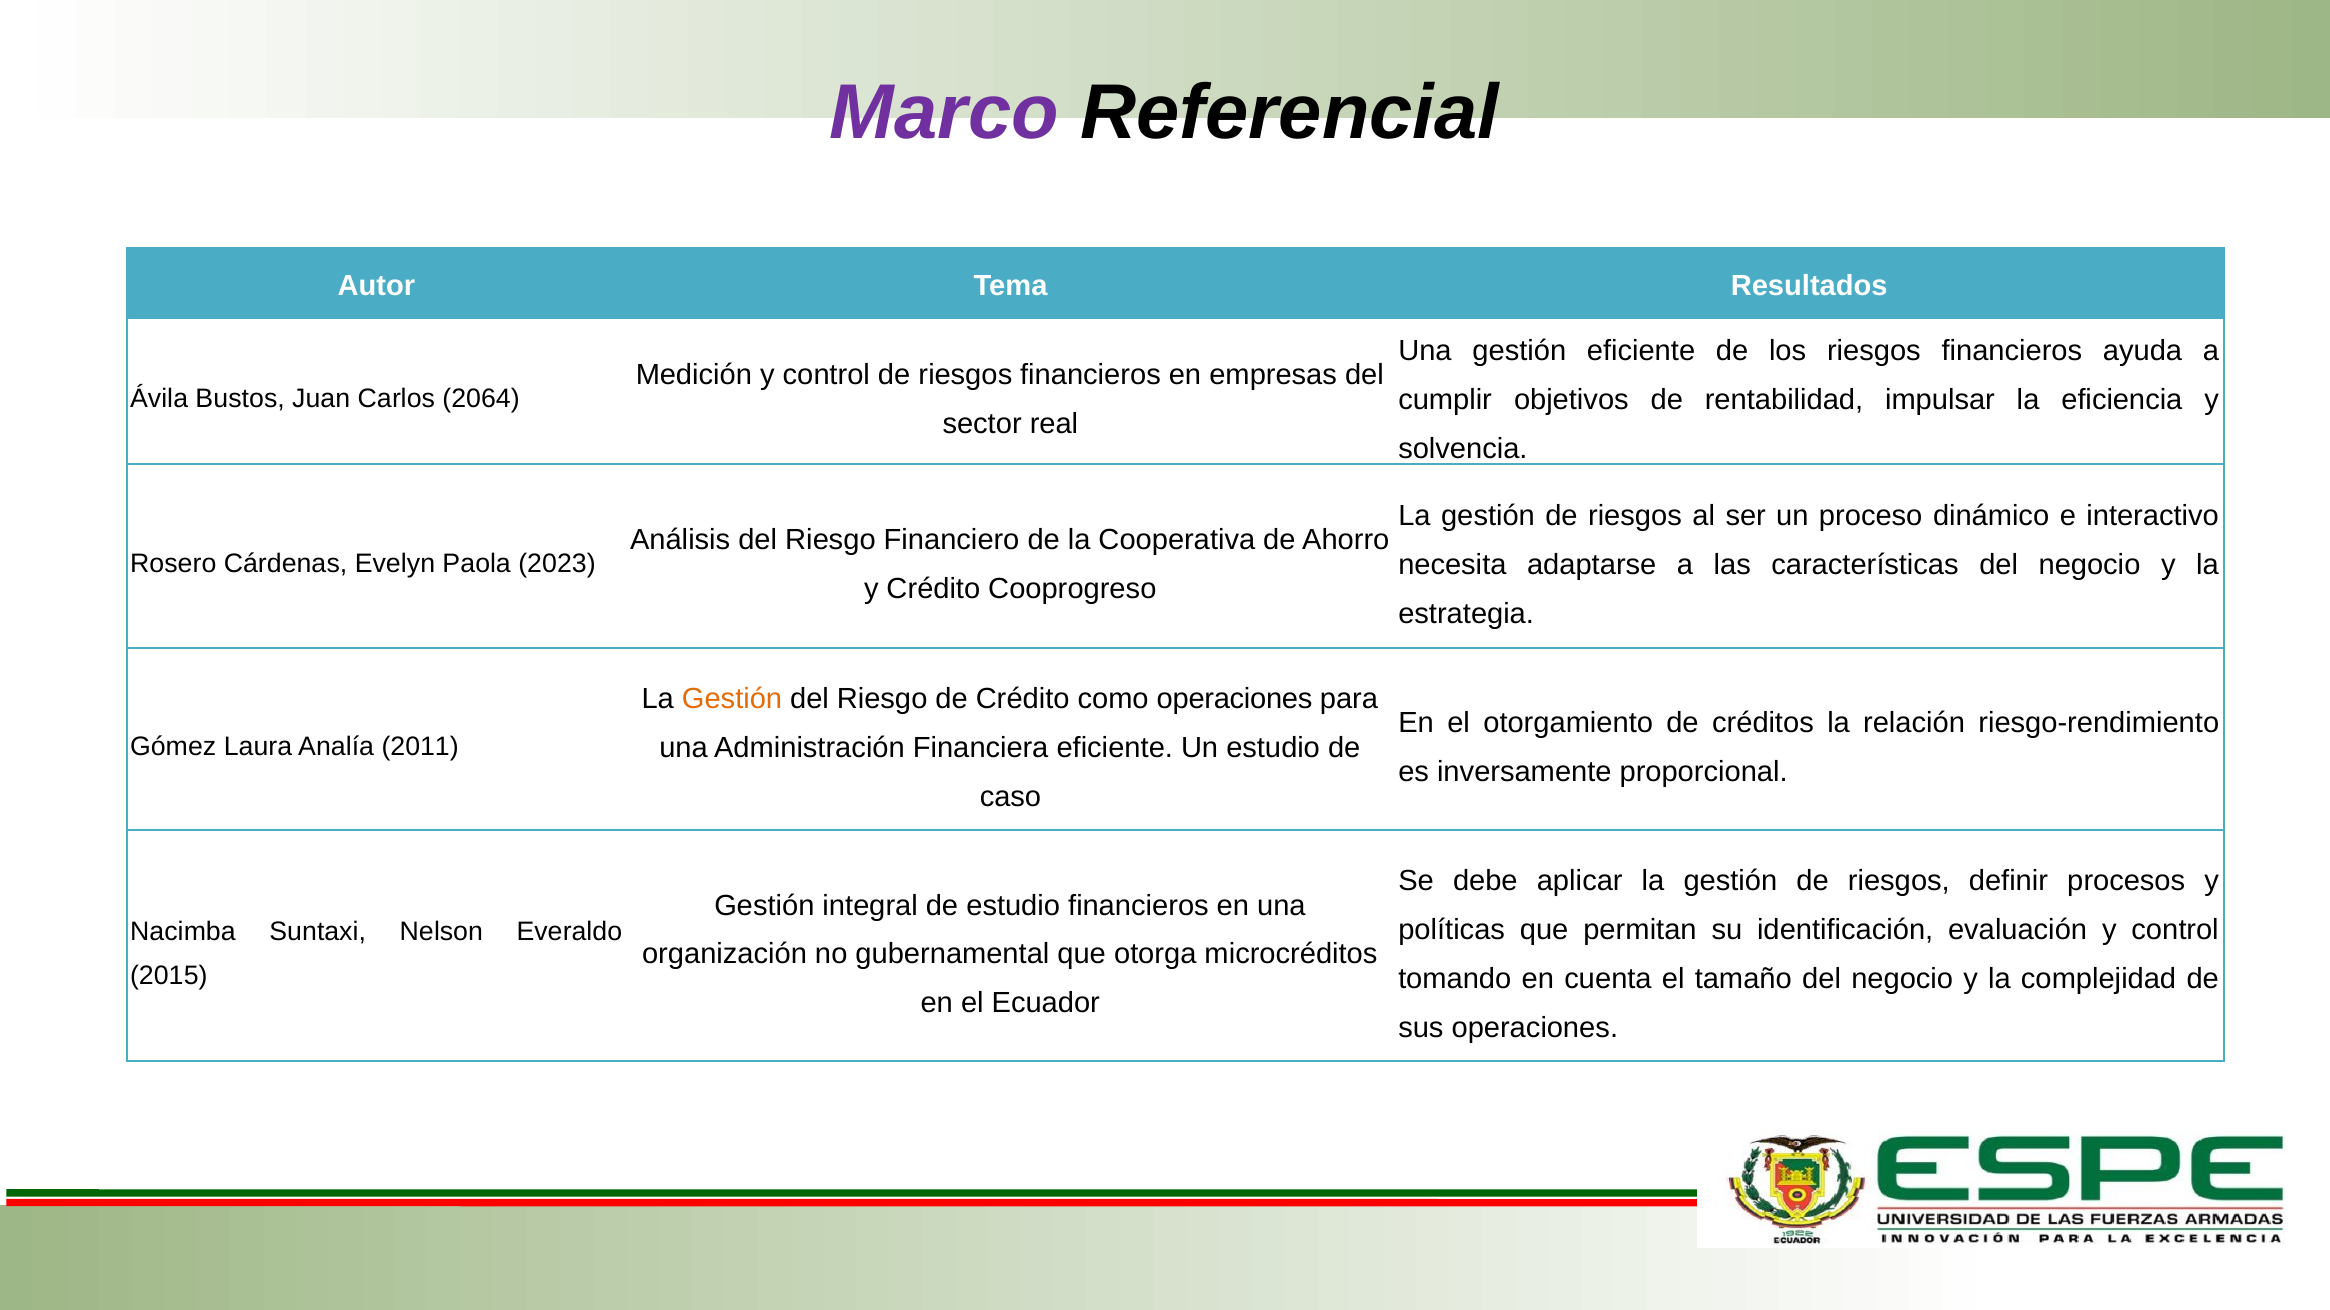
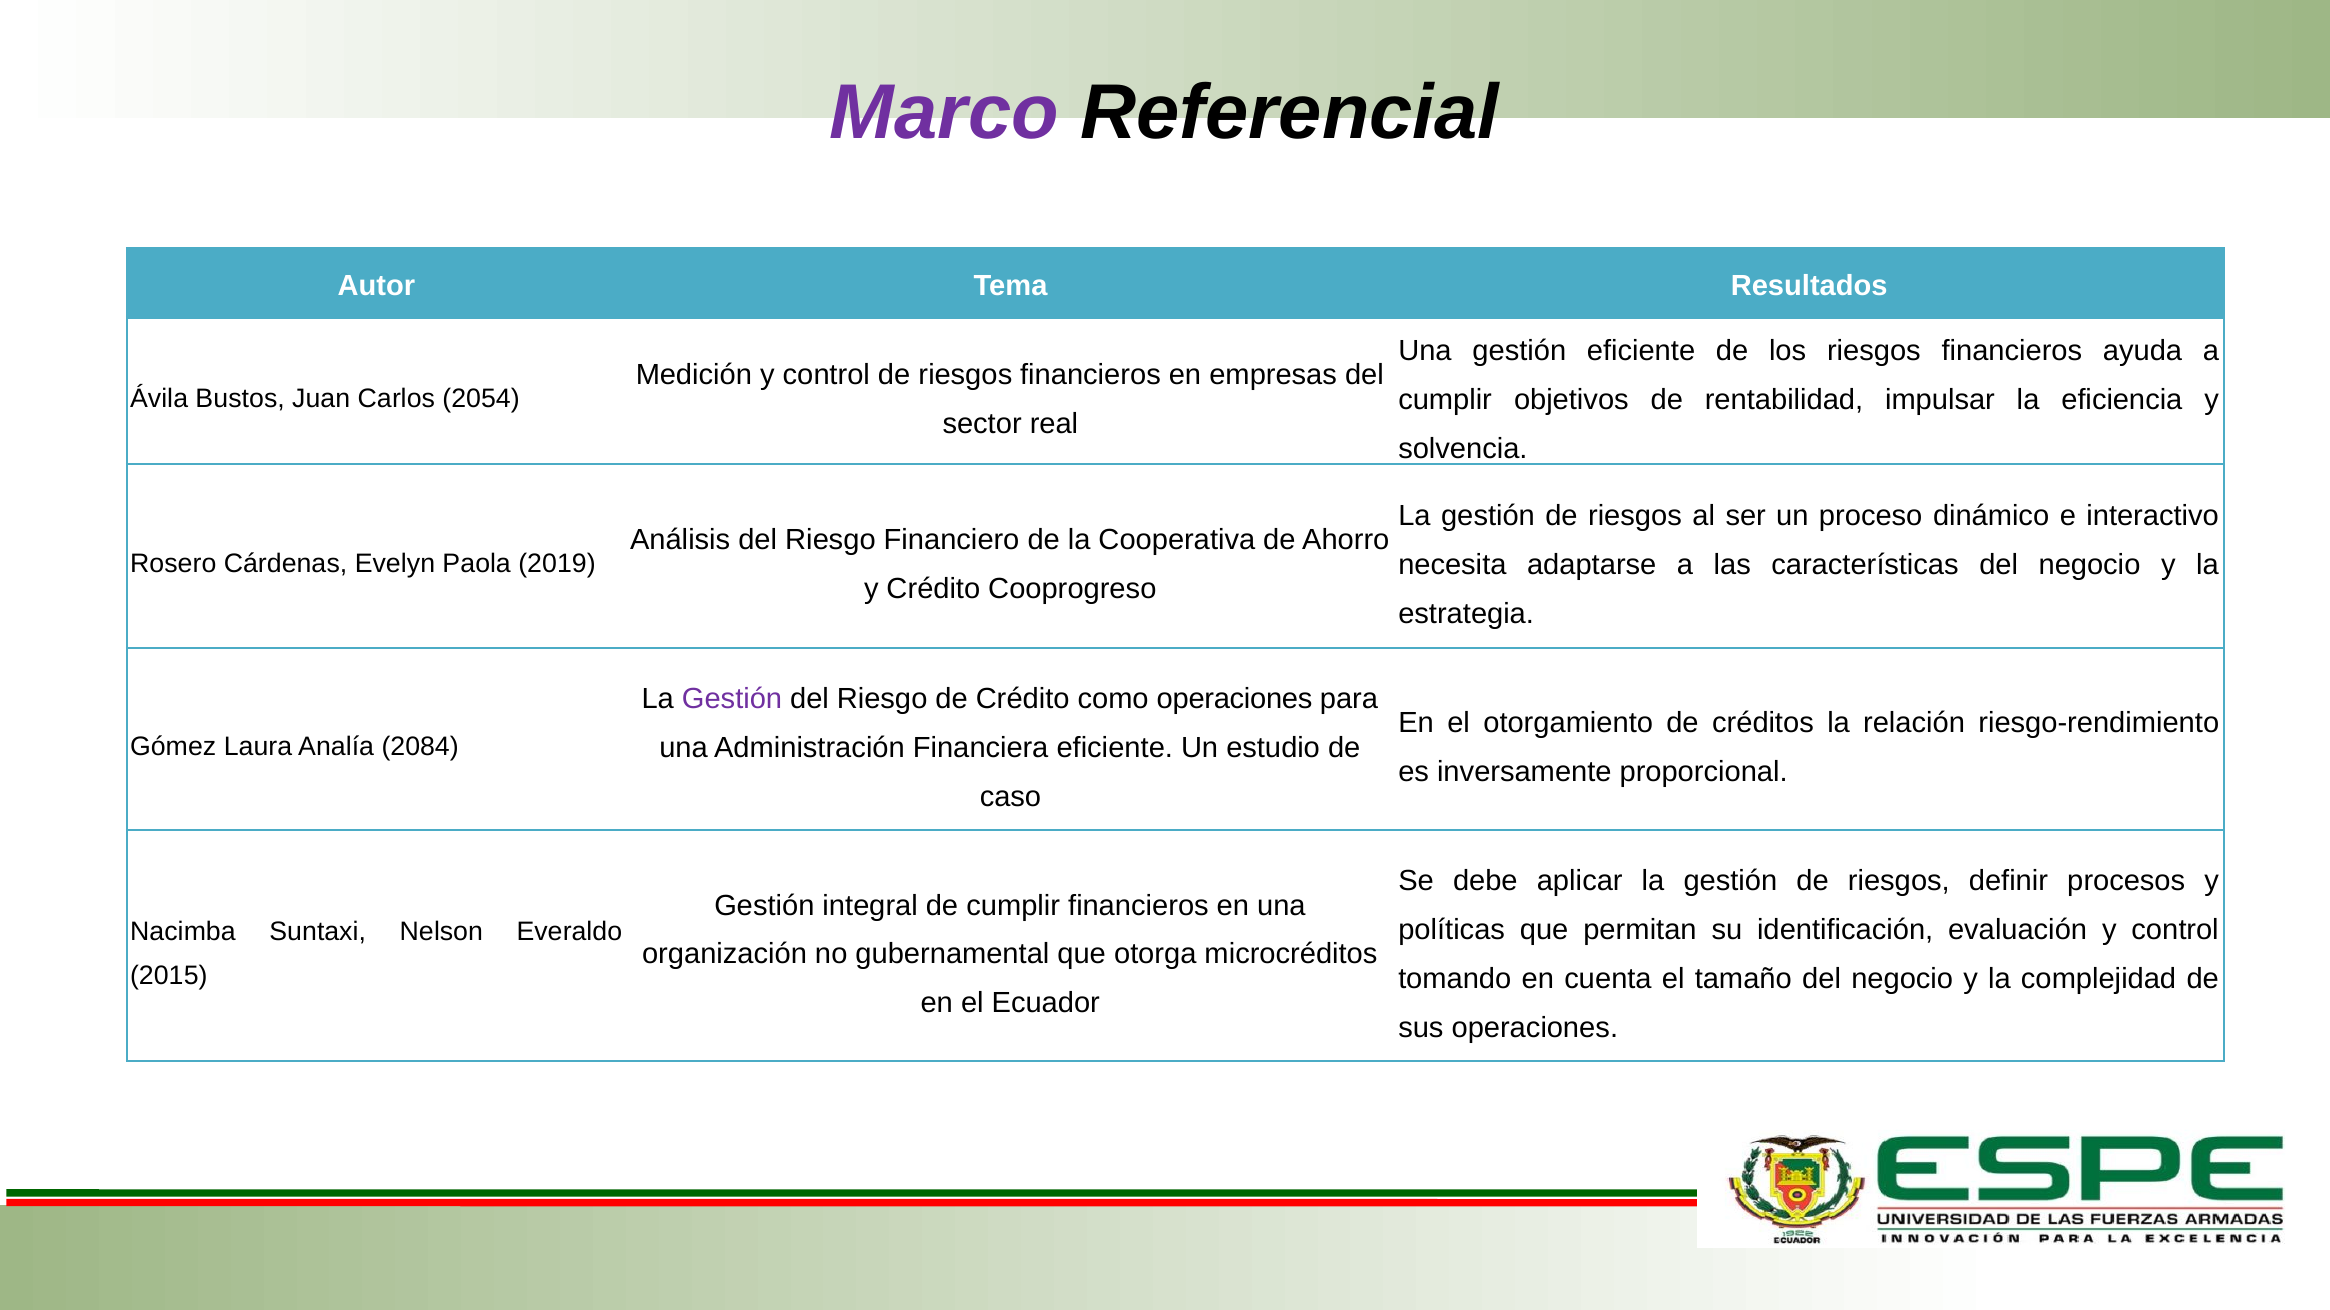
2064: 2064 -> 2054
2023: 2023 -> 2019
Gestión at (732, 699) colour: orange -> purple
2011: 2011 -> 2084
de estudio: estudio -> cumplir
